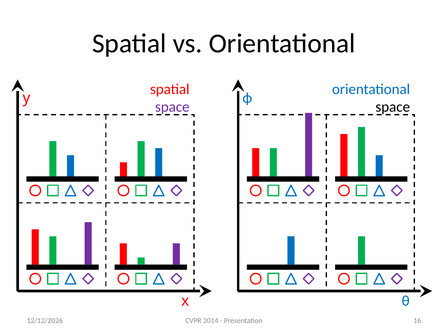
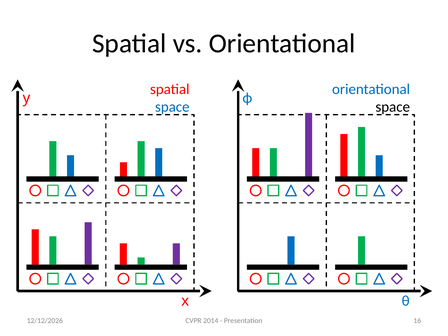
space at (172, 107) colour: purple -> blue
